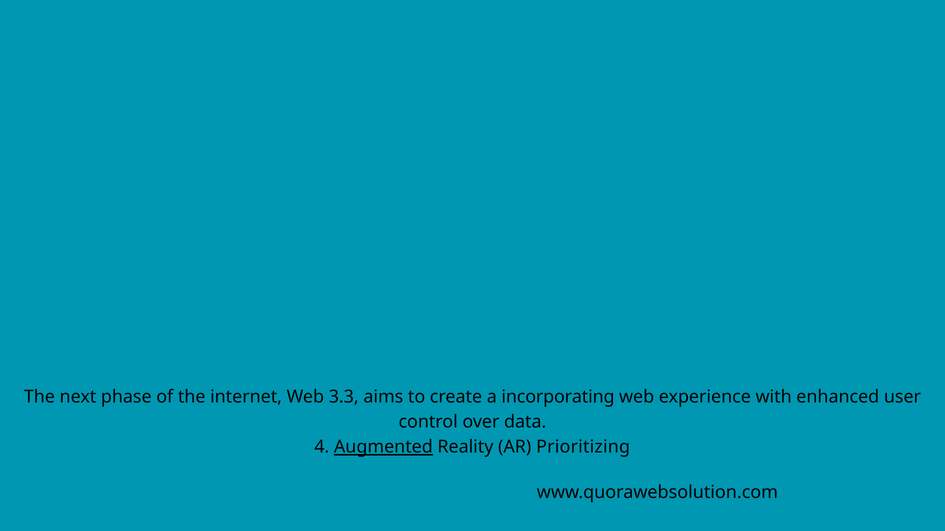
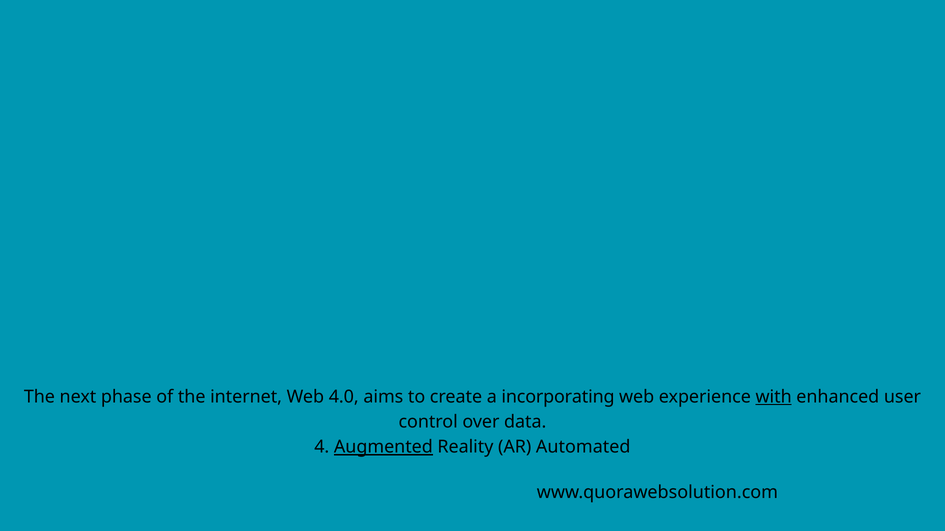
3.3: 3.3 -> 4.0
with underline: none -> present
Prioritizing: Prioritizing -> Automated
